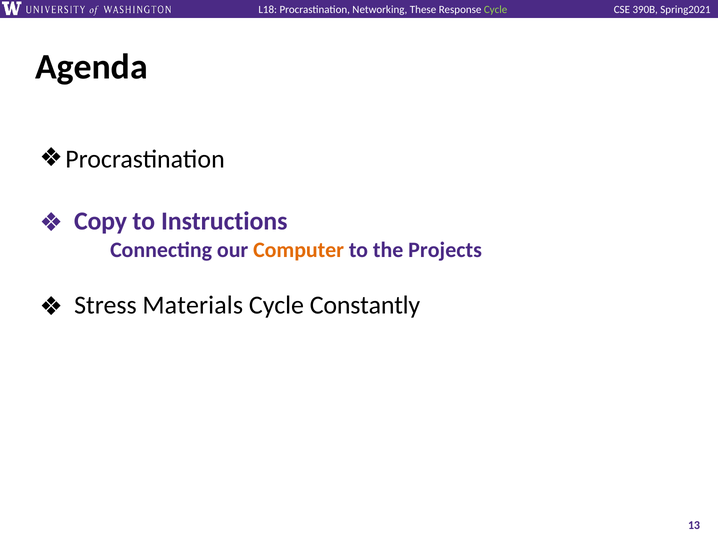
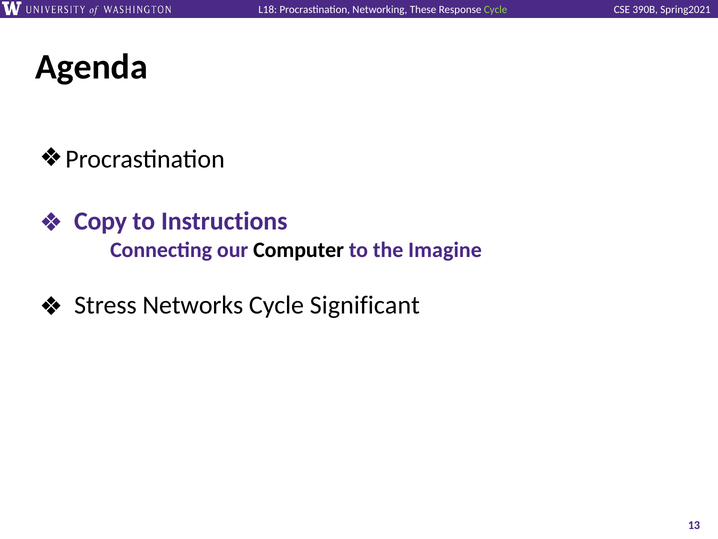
Computer colour: orange -> black
Projects: Projects -> Imagine
Materials: Materials -> Networks
Constantly: Constantly -> Significant
